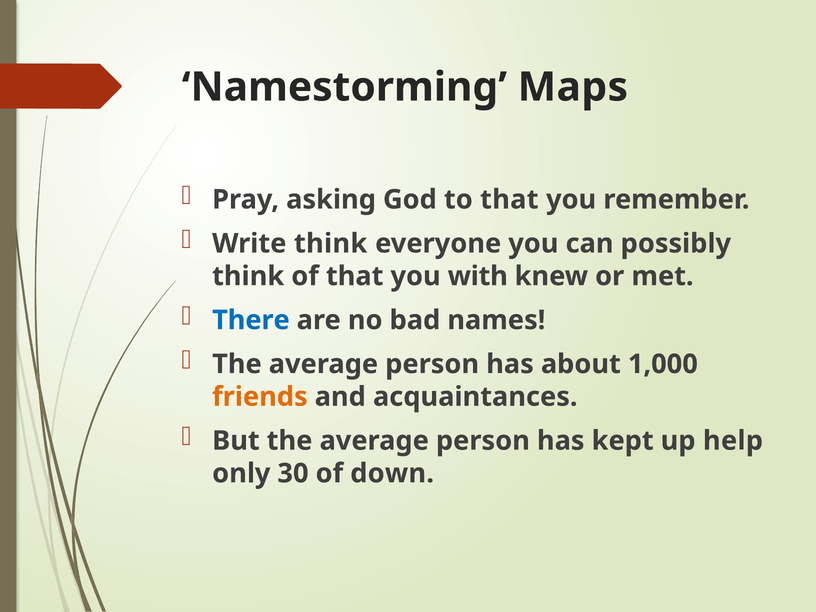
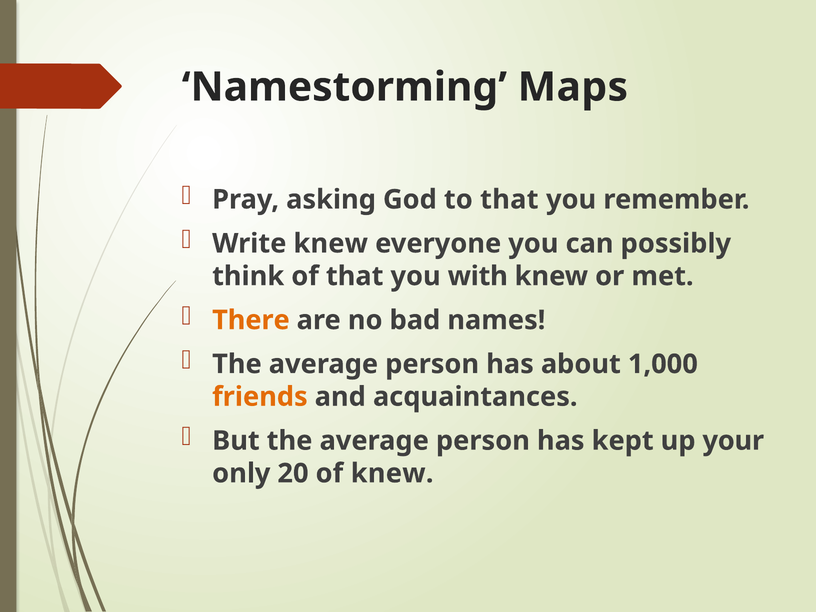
Write think: think -> knew
There colour: blue -> orange
help: help -> your
30: 30 -> 20
of down: down -> knew
